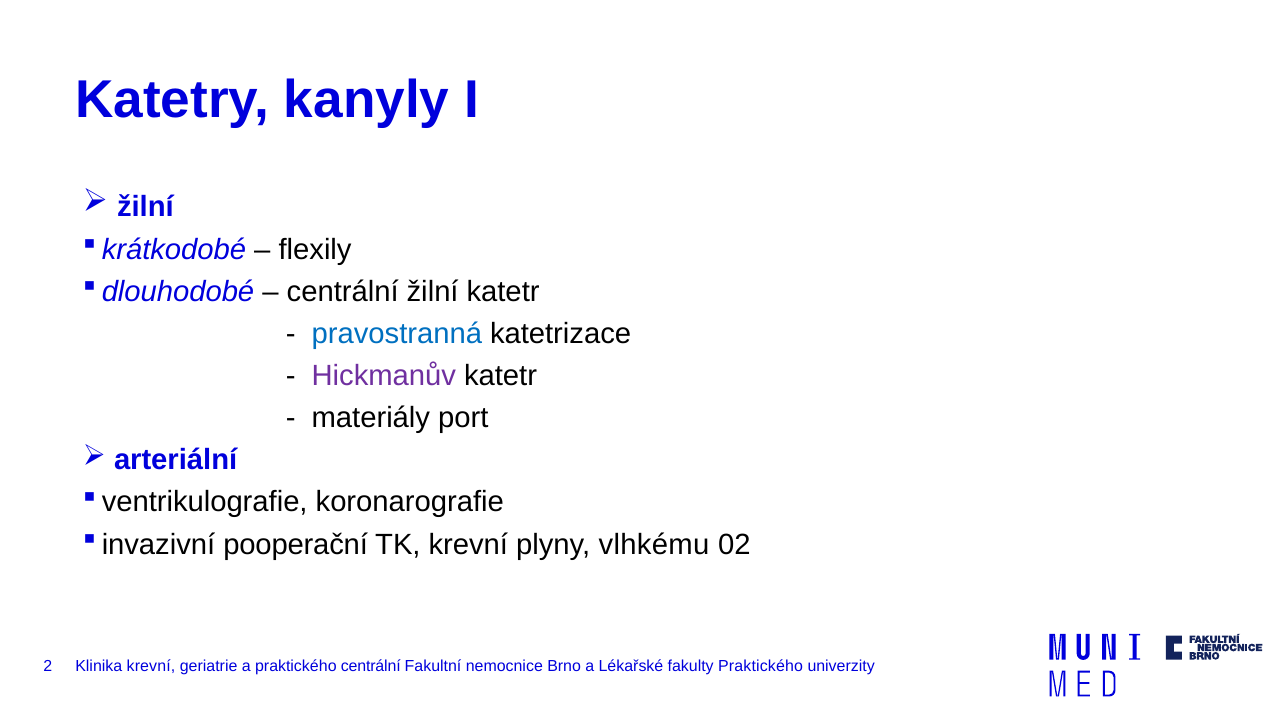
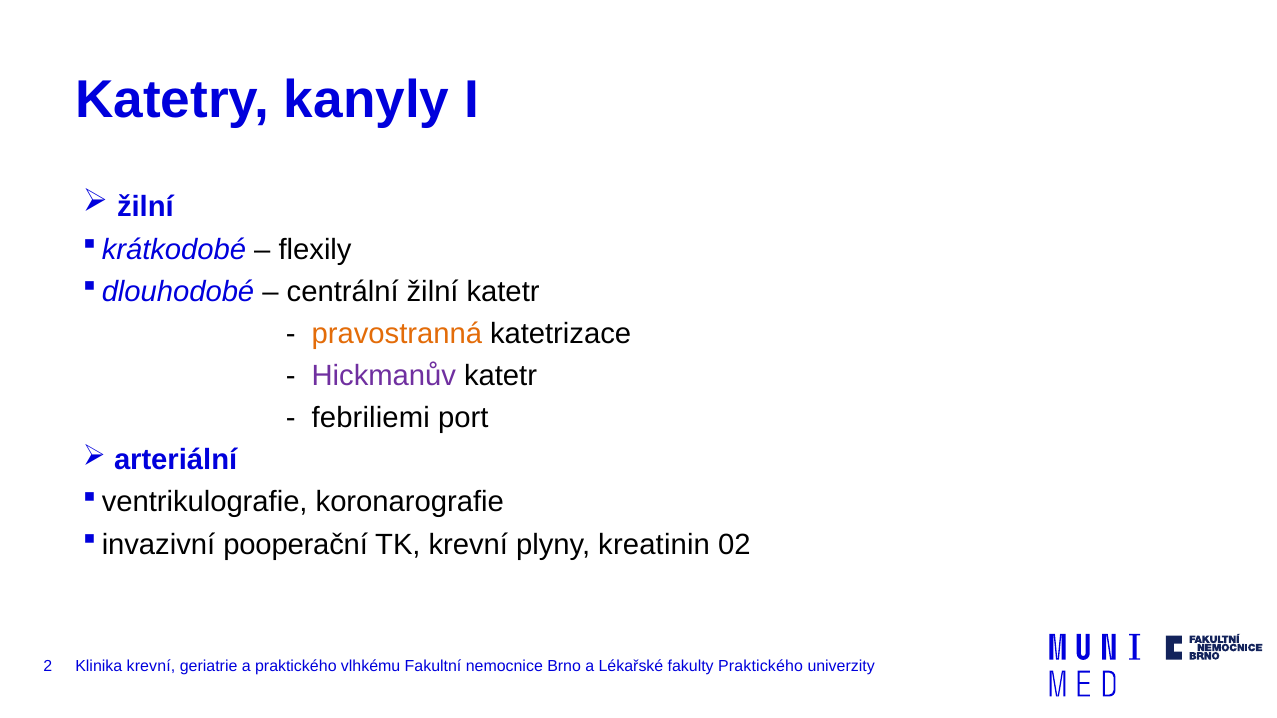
pravostranná colour: blue -> orange
materiály: materiály -> febriliemi
vlhkému: vlhkému -> kreatinin
praktického centrální: centrální -> vlhkému
